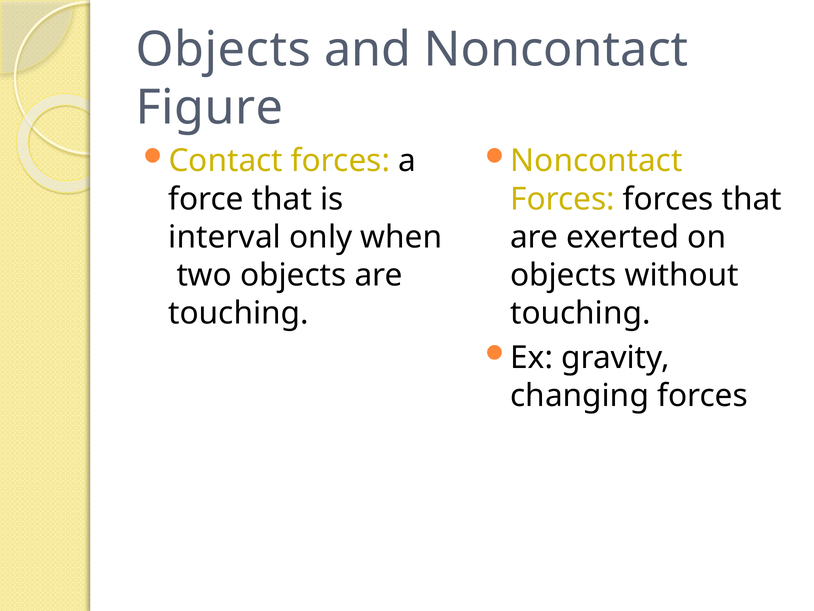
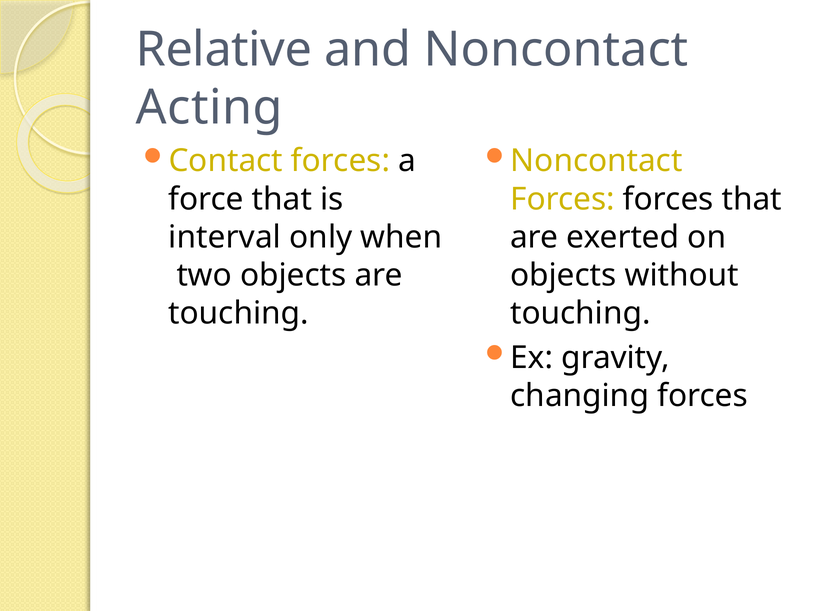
Objects at (223, 50): Objects -> Relative
Figure: Figure -> Acting
